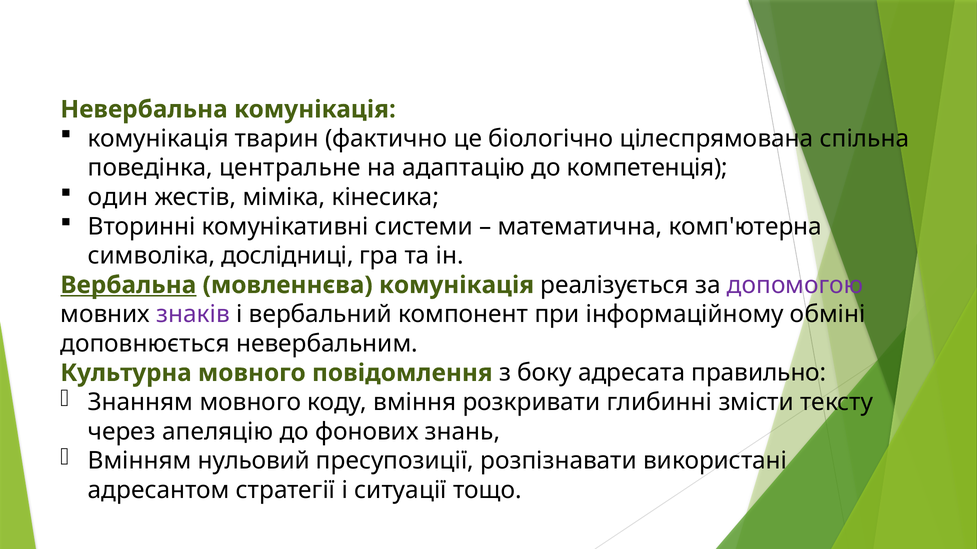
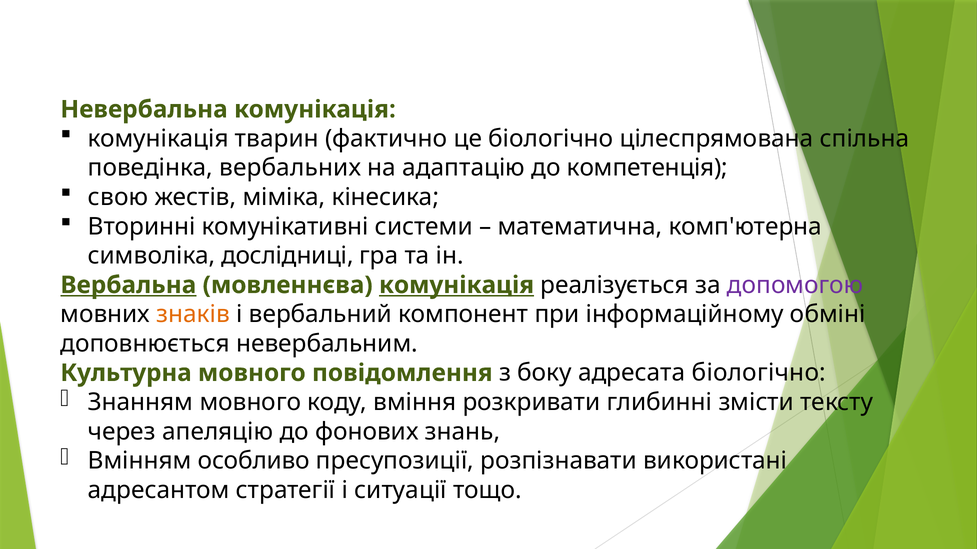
центральне: центральне -> вербальних
один: один -> свою
комунікація at (457, 285) underline: none -> present
знаків colour: purple -> orange
адресата правильно: правильно -> біологічно
нульовий: нульовий -> особливо
